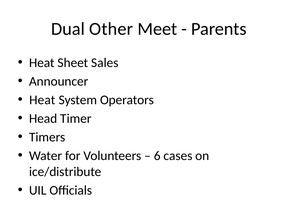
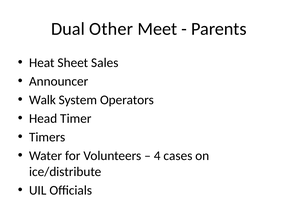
Heat at (42, 100): Heat -> Walk
6: 6 -> 4
